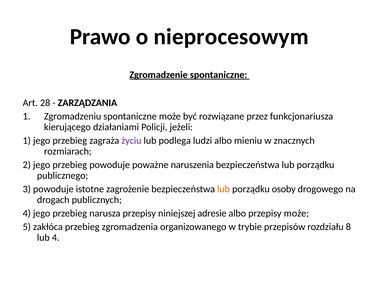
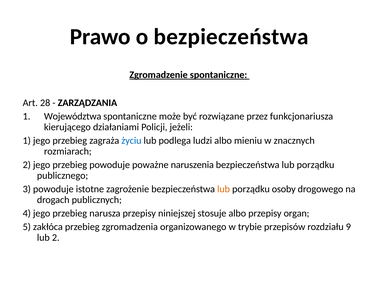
o nieprocesowym: nieprocesowym -> bezpieczeństwa
Zgromadzeniu: Zgromadzeniu -> Województwa
życiu colour: purple -> blue
adresie: adresie -> stosuje
przepisy może: może -> organ
8: 8 -> 9
lub 4: 4 -> 2
